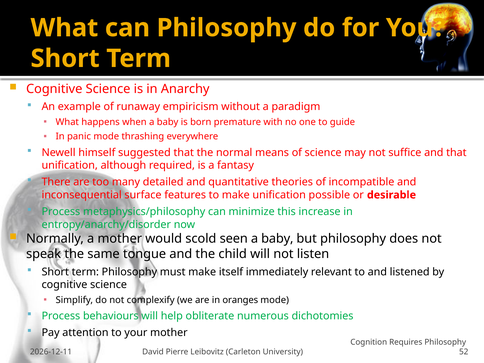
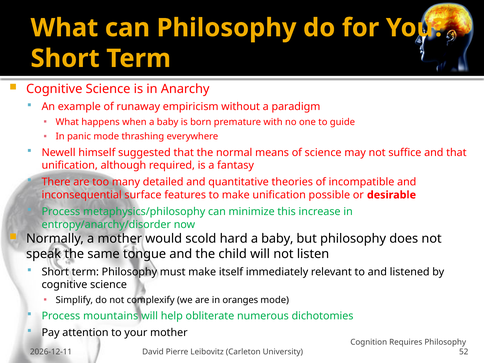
seen: seen -> hard
behaviours: behaviours -> mountains
